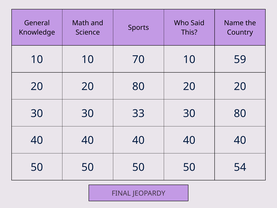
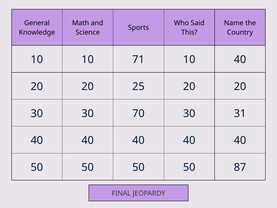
70: 70 -> 71
10 59: 59 -> 40
20 80: 80 -> 25
33: 33 -> 70
30 80: 80 -> 31
54: 54 -> 87
